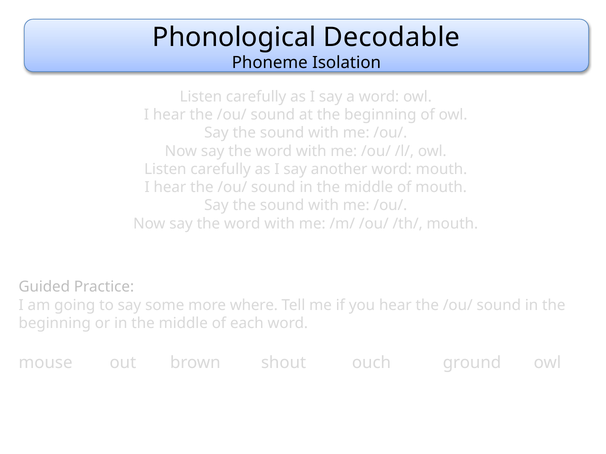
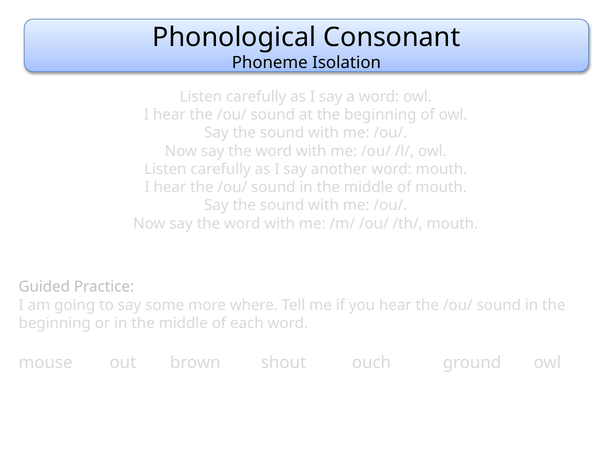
Decodable: Decodable -> Consonant
